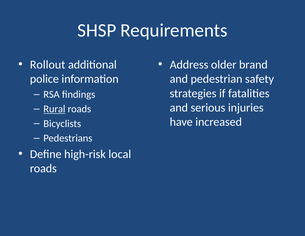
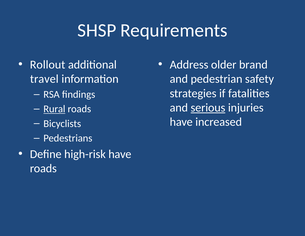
police: police -> travel
serious underline: none -> present
high-risk local: local -> have
